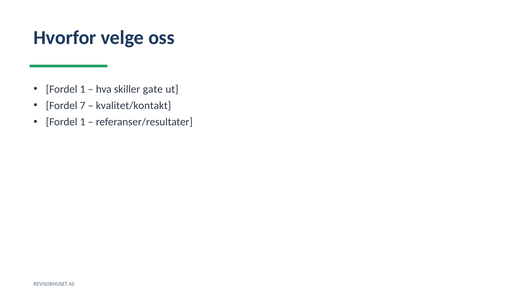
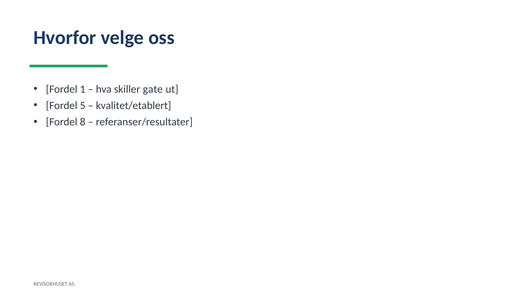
7: 7 -> 5
kvalitet/kontakt: kvalitet/kontakt -> kvalitet/etablert
1 at (83, 122): 1 -> 8
